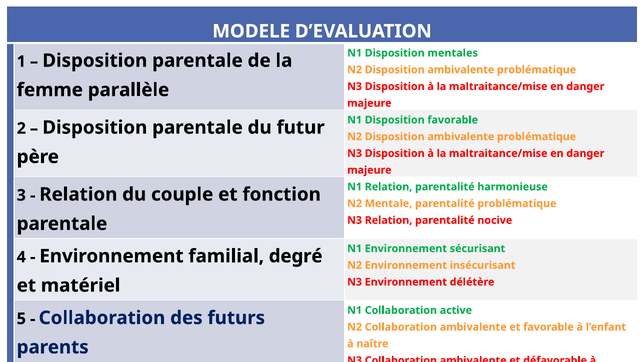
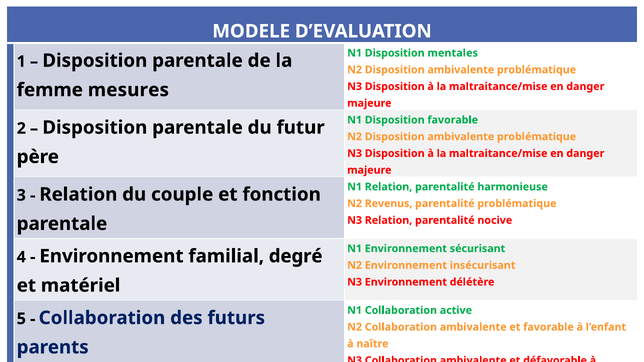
parallèle: parallèle -> mesures
Mentale: Mentale -> Revenus
